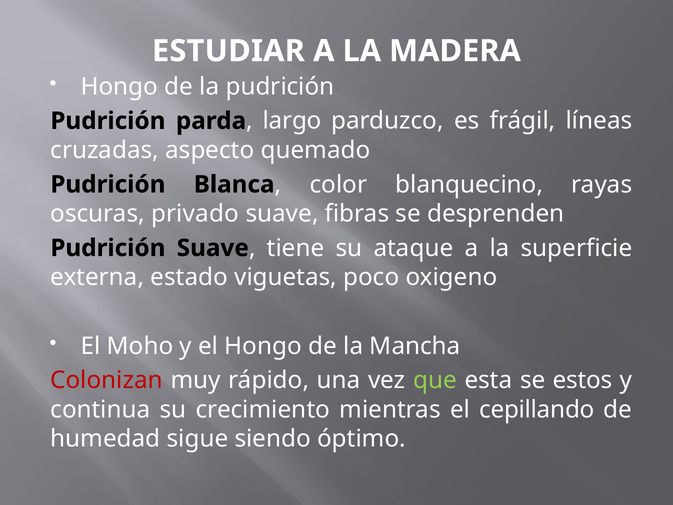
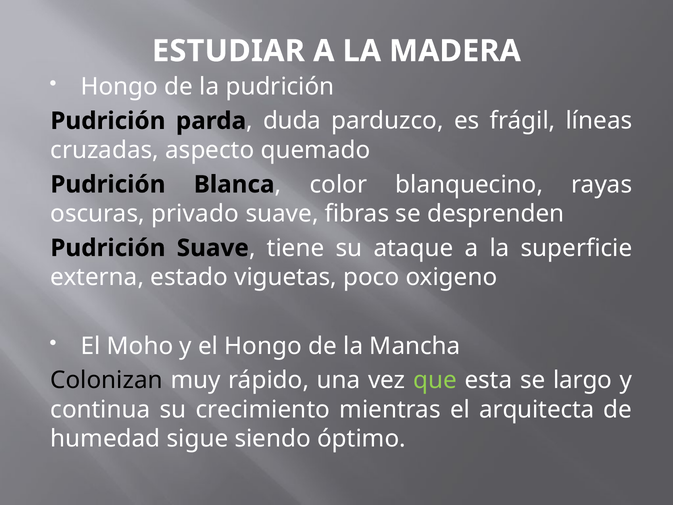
largo: largo -> duda
Colonizan colour: red -> black
estos: estos -> largo
cepillando: cepillando -> arquitecta
